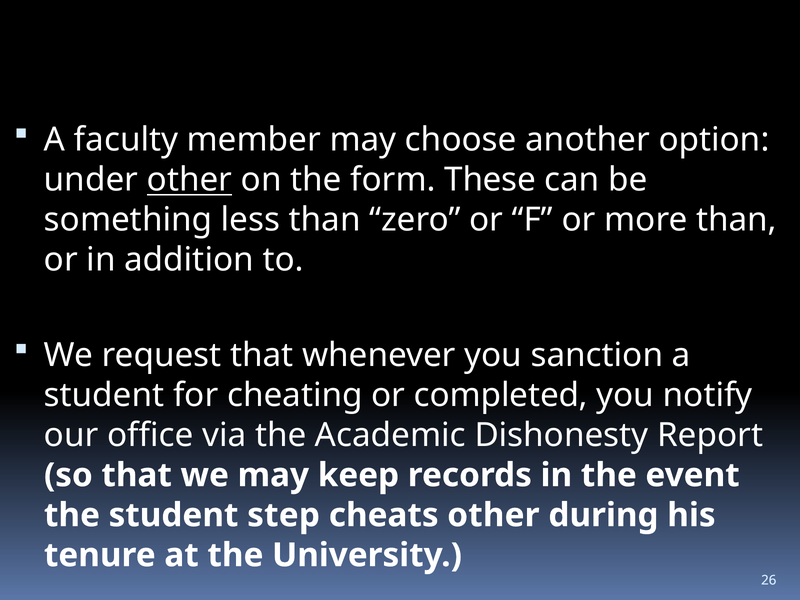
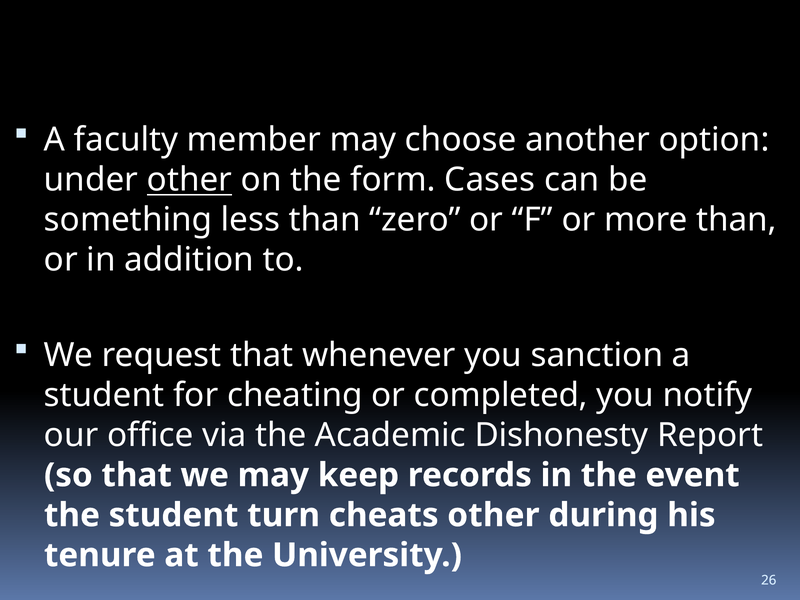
These: These -> Cases
step: step -> turn
